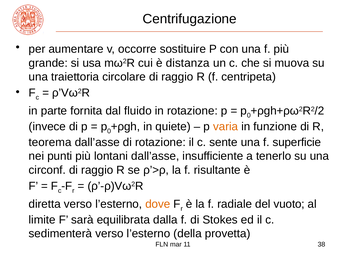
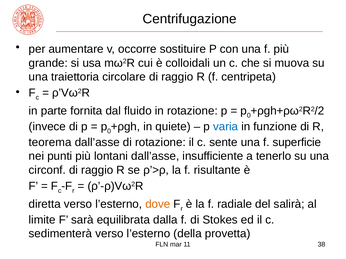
distanza: distanza -> colloidali
varia colour: orange -> blue
vuoto: vuoto -> salirà
